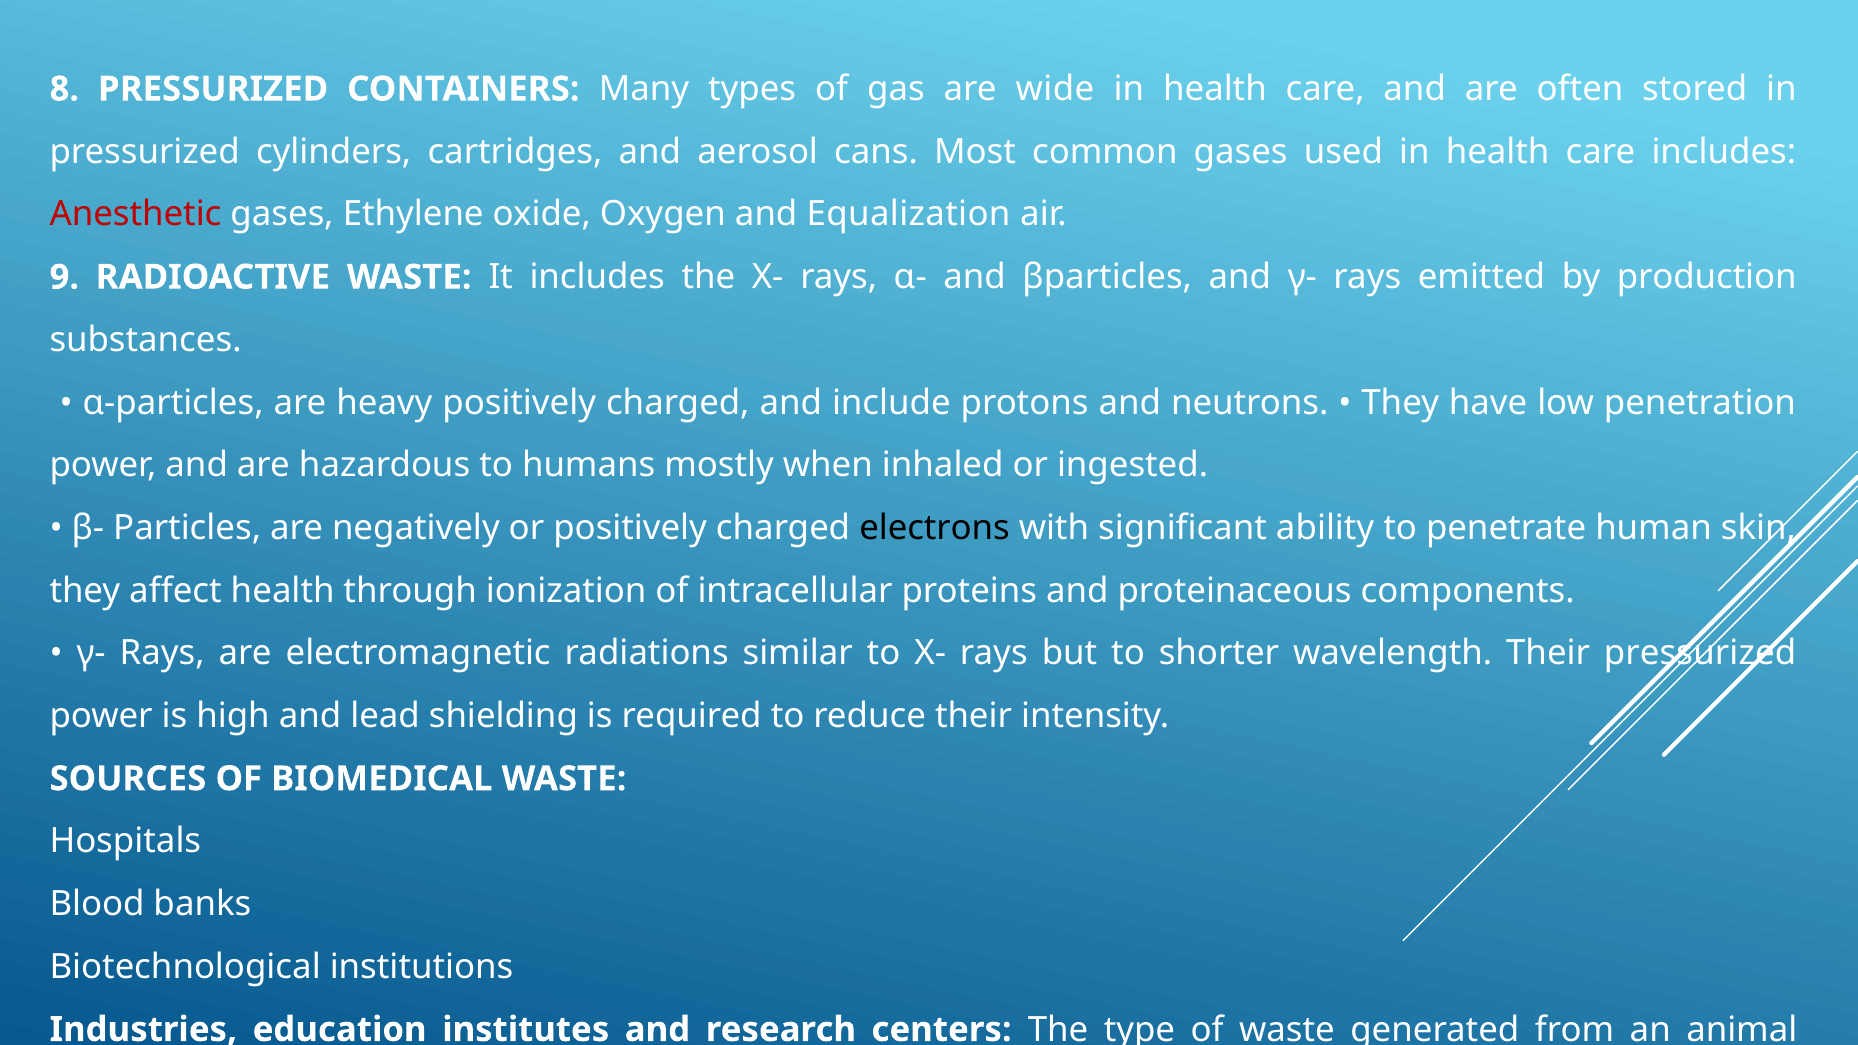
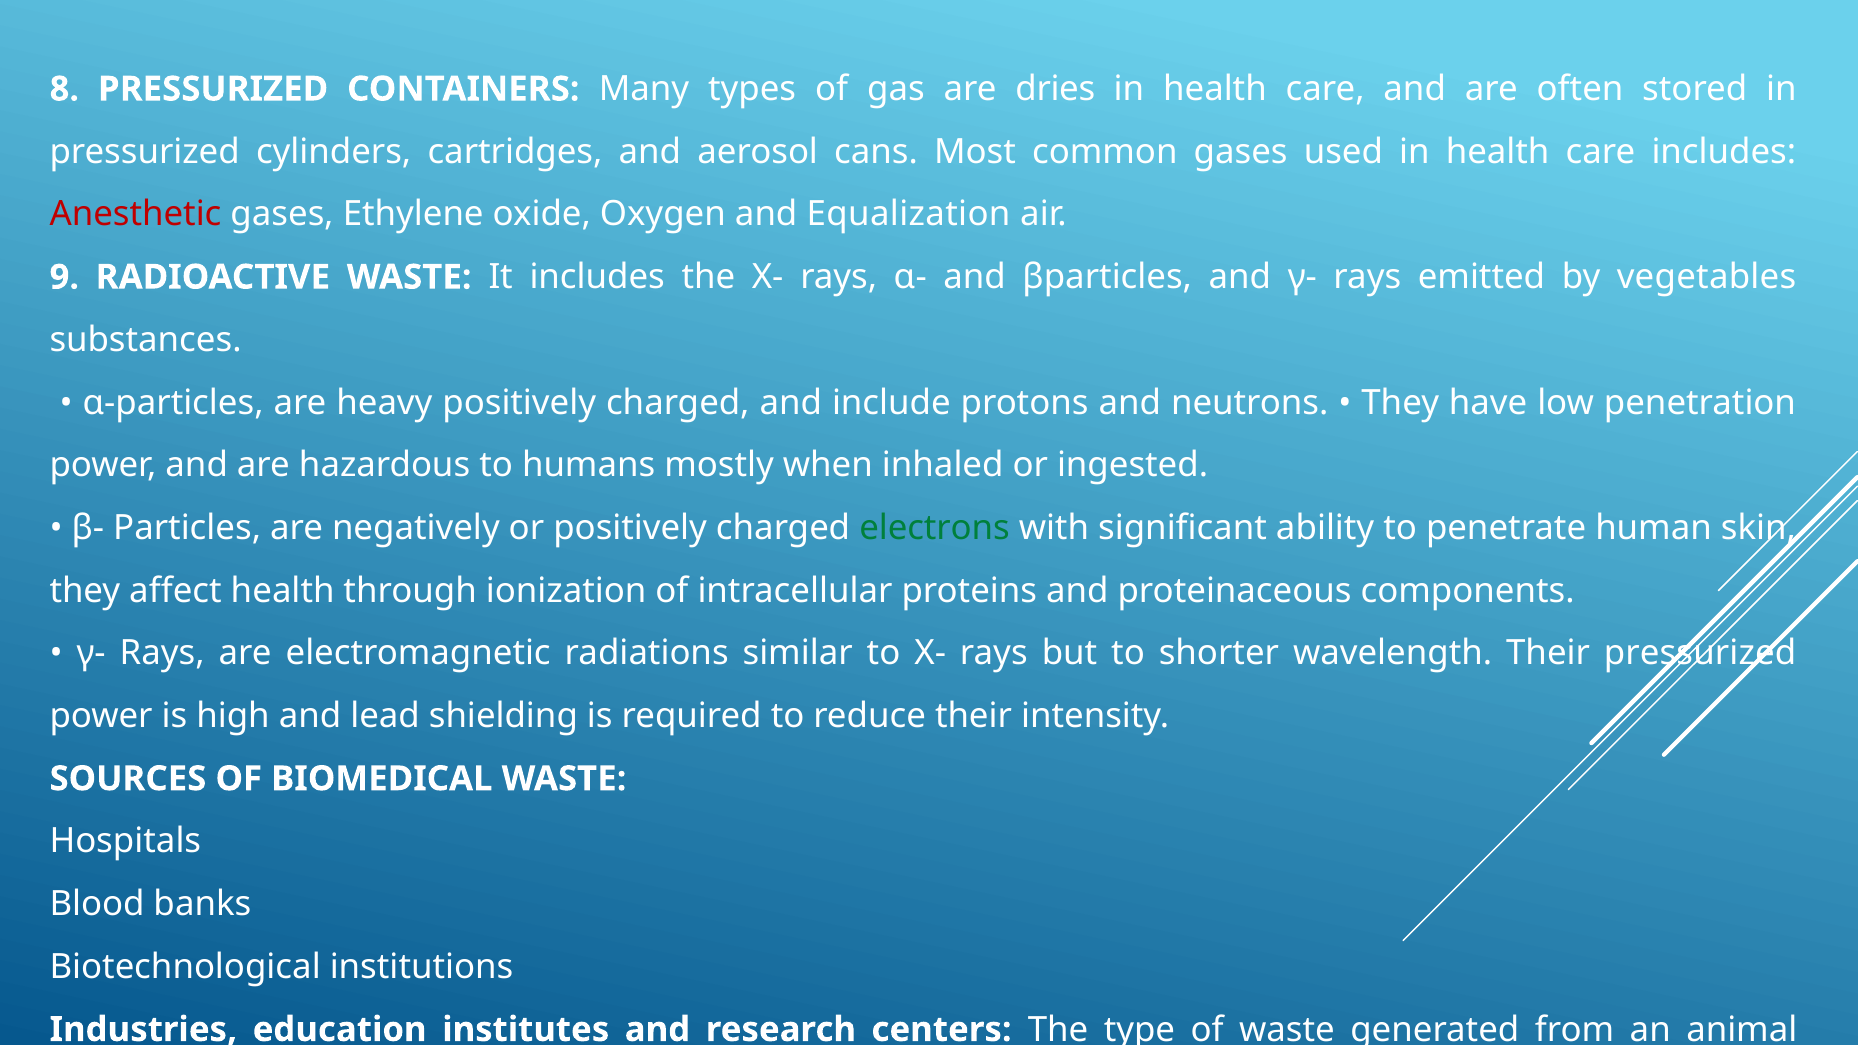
wide: wide -> dries
production: production -> vegetables
electrons colour: black -> green
